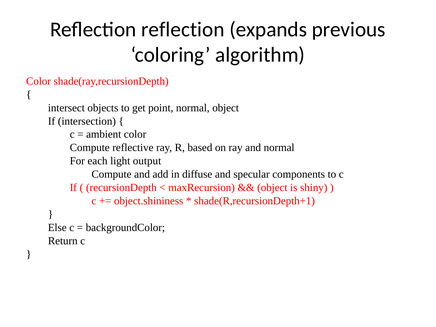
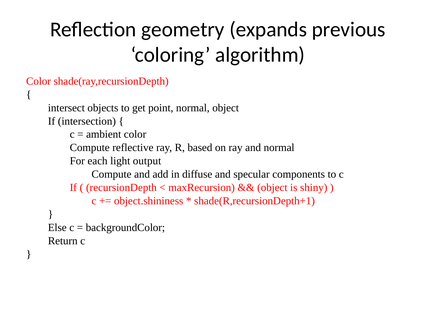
Reflection reflection: reflection -> geometry
